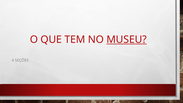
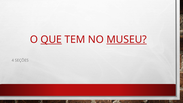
QUE underline: none -> present
